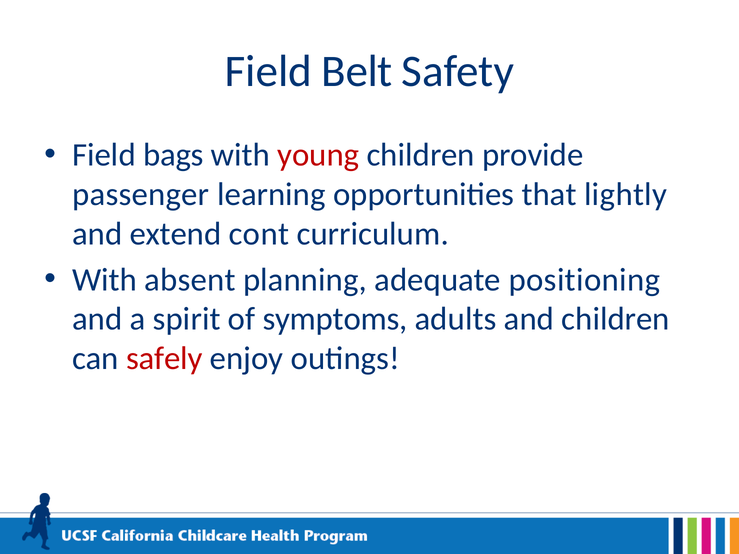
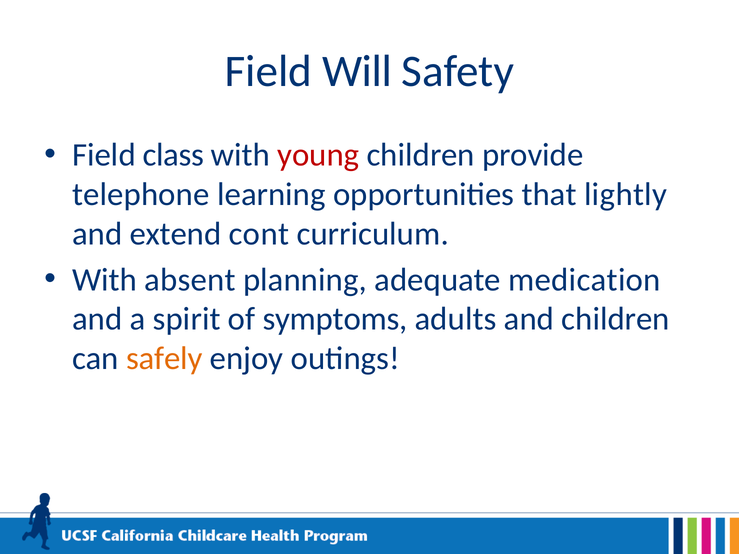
Belt: Belt -> Will
bags: bags -> class
passenger: passenger -> telephone
positioning: positioning -> medication
safely colour: red -> orange
